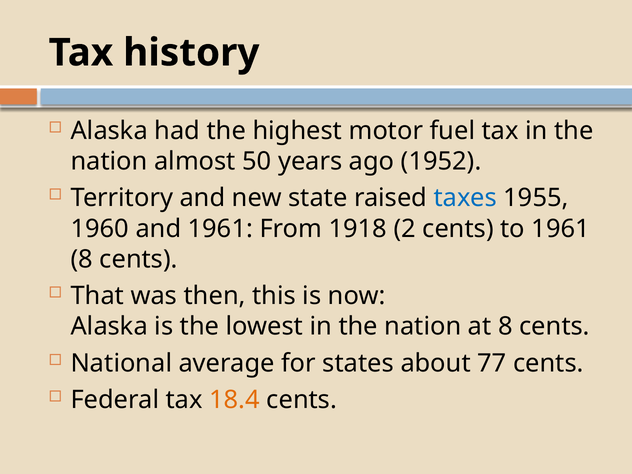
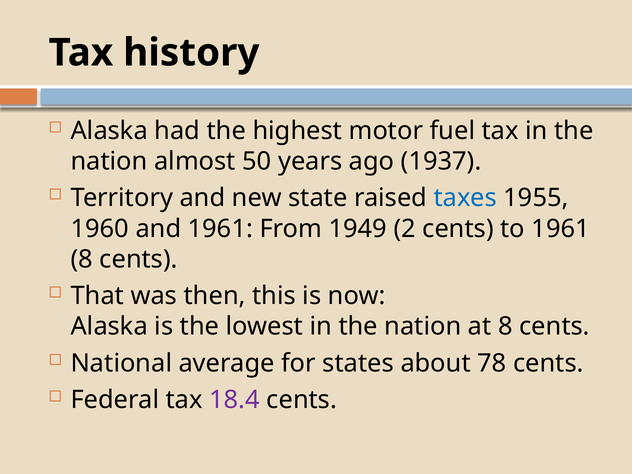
1952: 1952 -> 1937
1918: 1918 -> 1949
77: 77 -> 78
18.4 colour: orange -> purple
